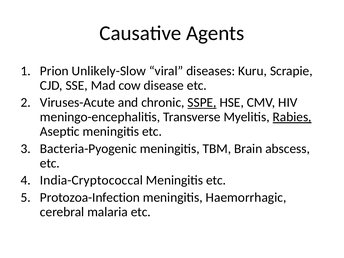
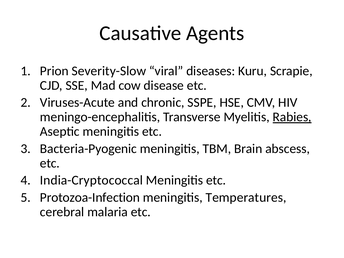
Unlikely-Slow: Unlikely-Slow -> Severity-Slow
SSPE underline: present -> none
Haemorrhagic: Haemorrhagic -> Temperatures
